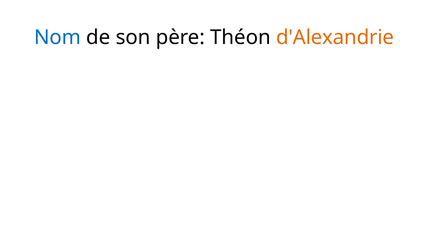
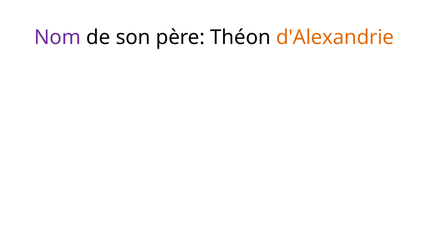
Nom colour: blue -> purple
